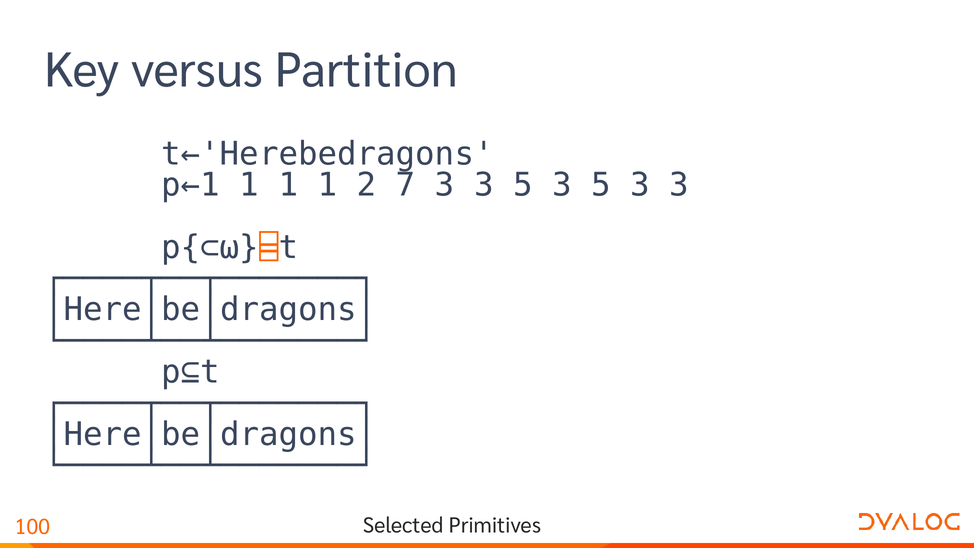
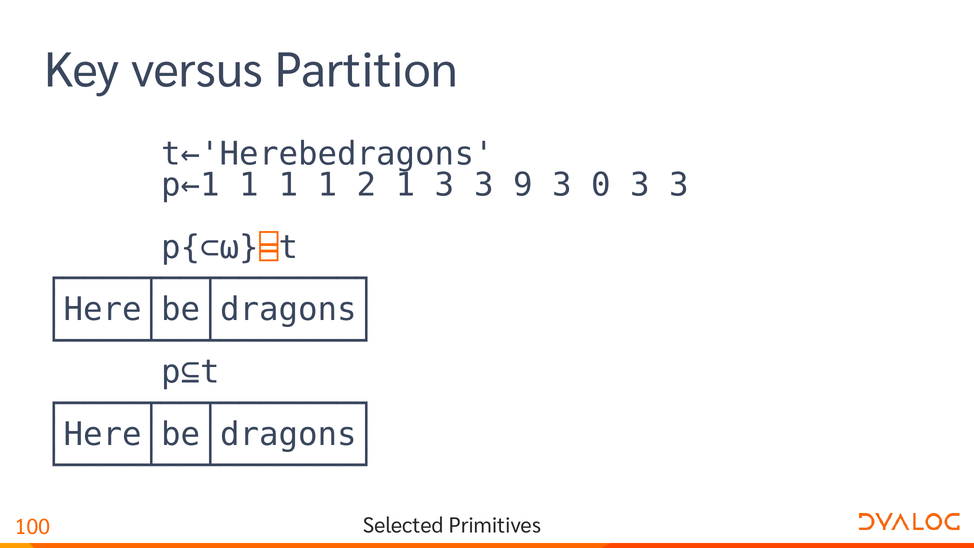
2 7: 7 -> 1
3 3 5: 5 -> 9
5 at (601, 185): 5 -> 0
